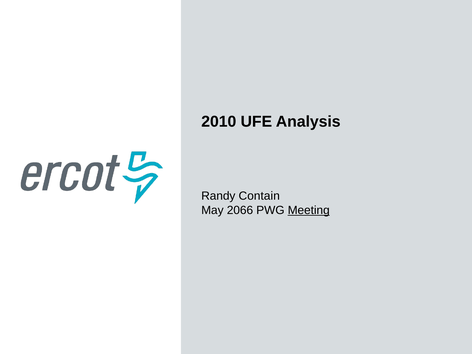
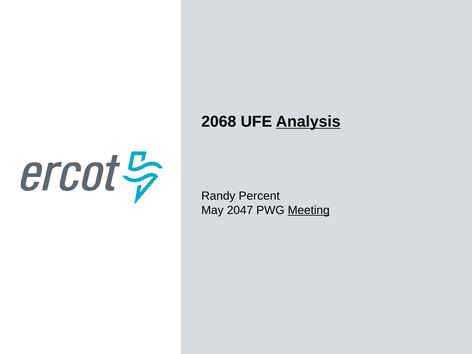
2010: 2010 -> 2068
Analysis underline: none -> present
Contain: Contain -> Percent
2066: 2066 -> 2047
